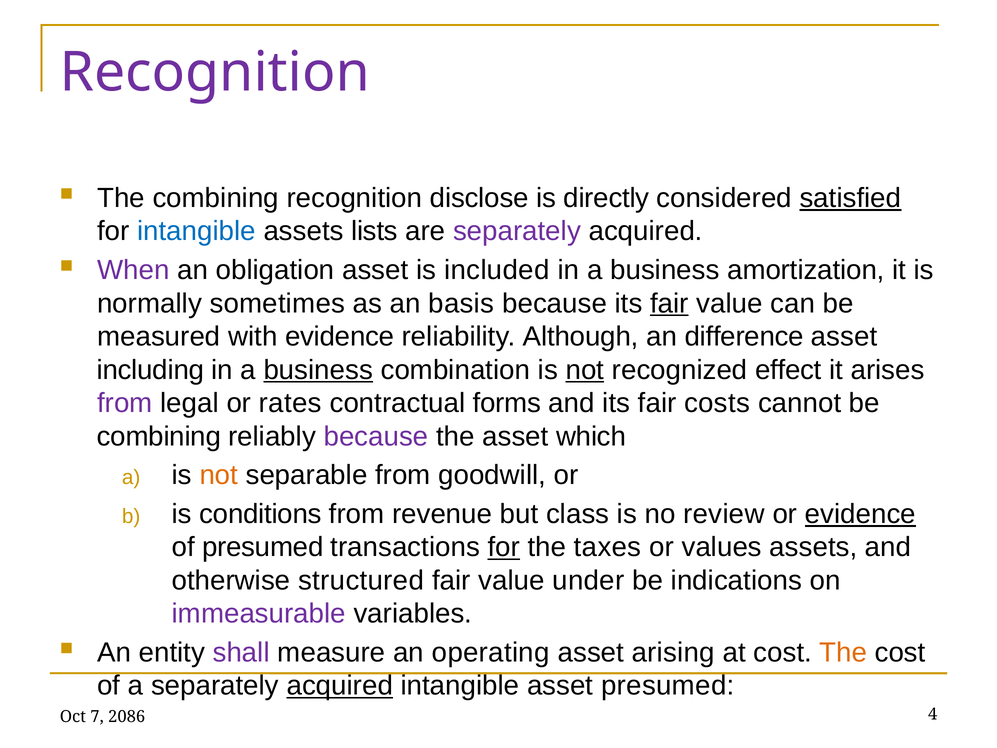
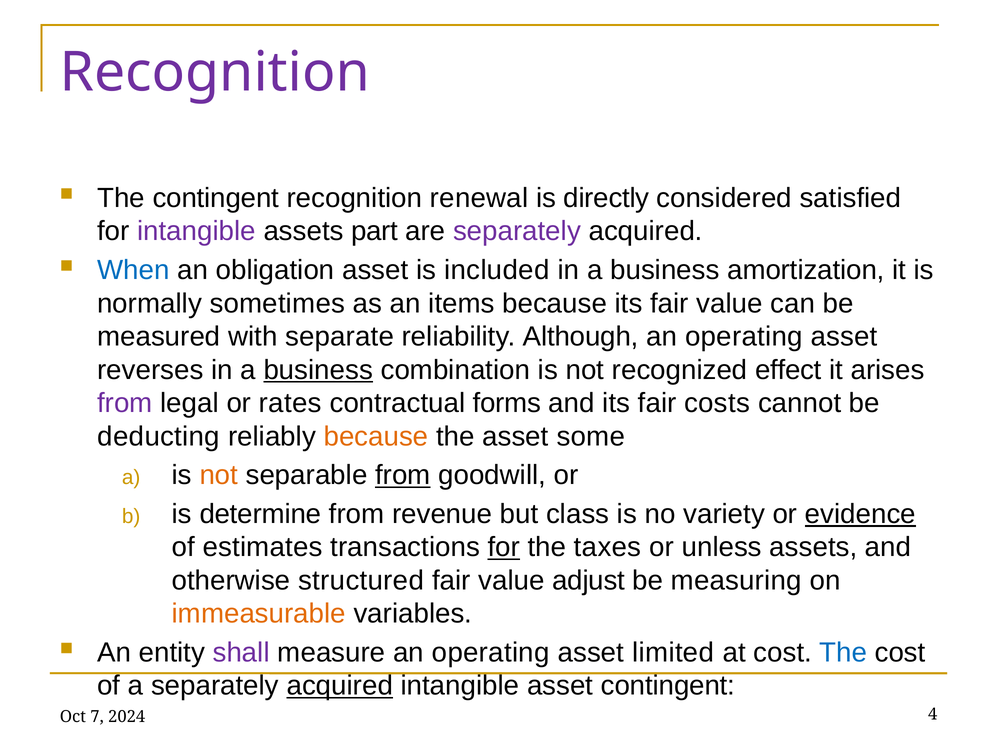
The combining: combining -> contingent
disclose: disclose -> renewal
satisfied underline: present -> none
intangible at (197, 231) colour: blue -> purple
lists: lists -> part
When colour: purple -> blue
basis: basis -> items
fair at (669, 303) underline: present -> none
with evidence: evidence -> separate
difference at (744, 337): difference -> operating
including: including -> reverses
not at (585, 370) underline: present -> none
combining at (159, 436): combining -> deducting
because at (376, 436) colour: purple -> orange
which: which -> some
from at (403, 475) underline: none -> present
conditions: conditions -> determine
review: review -> variety
of presumed: presumed -> estimates
values: values -> unless
under: under -> adjust
indications: indications -> measuring
immeasurable colour: purple -> orange
arising: arising -> limited
The at (843, 652) colour: orange -> blue
asset presumed: presumed -> contingent
2086: 2086 -> 2024
